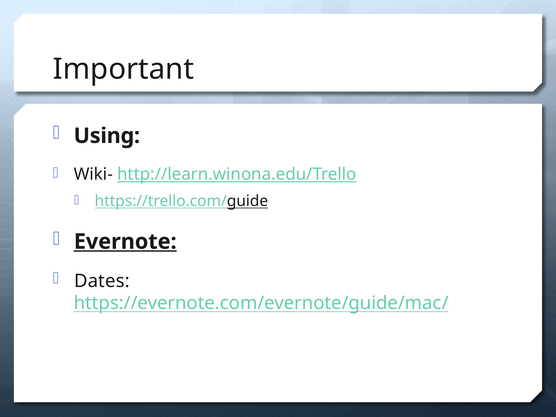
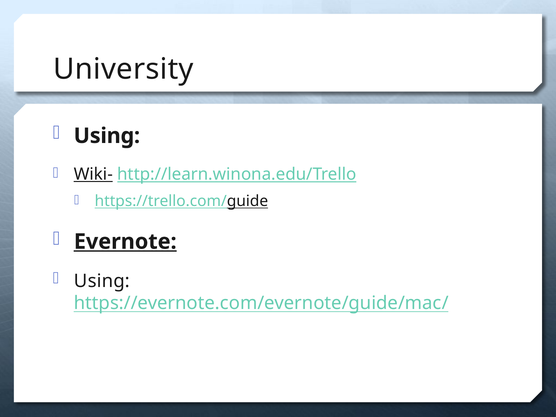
Important: Important -> University
Wiki- underline: none -> present
Dates at (102, 281): Dates -> Using
